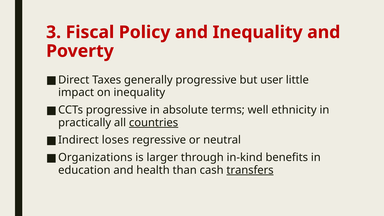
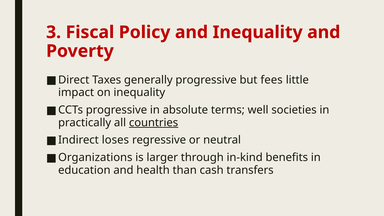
user: user -> fees
ethnicity: ethnicity -> societies
transfers underline: present -> none
